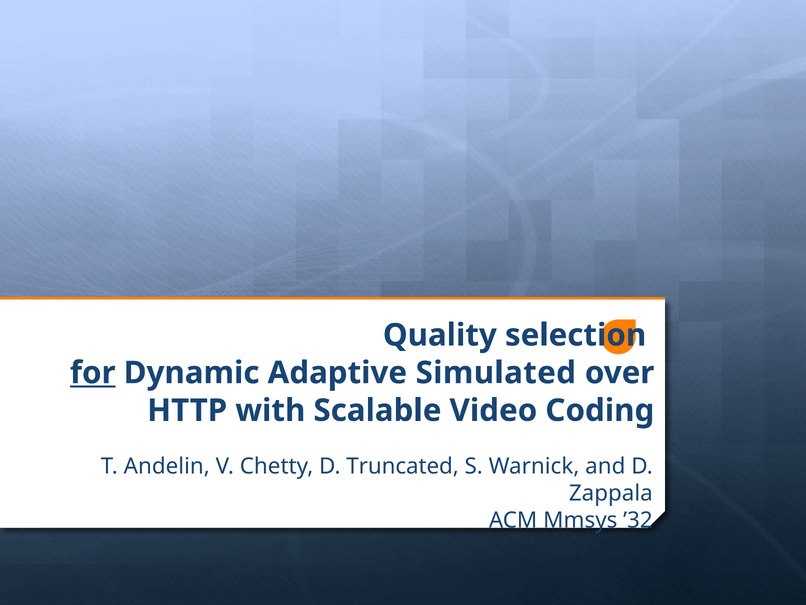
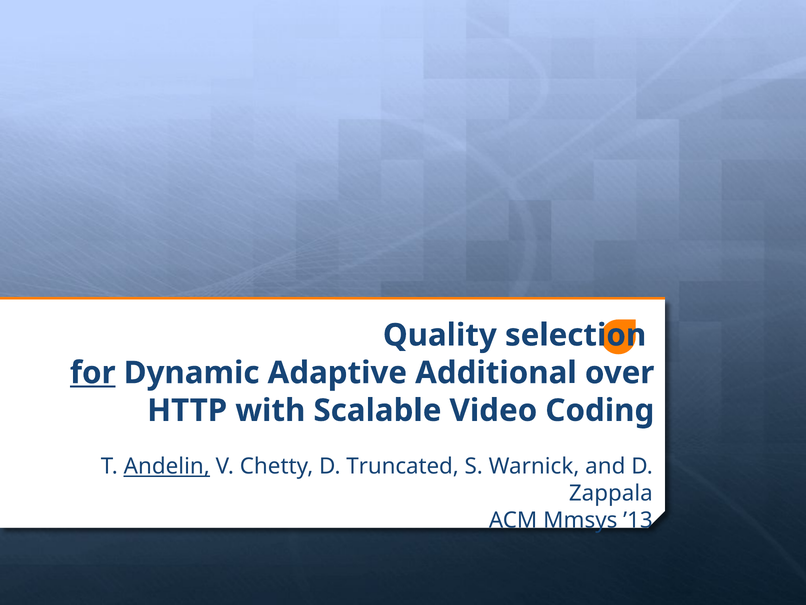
Simulated: Simulated -> Additional
Andelin underline: none -> present
’32: ’32 -> ’13
